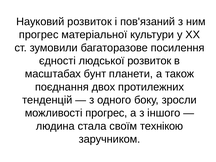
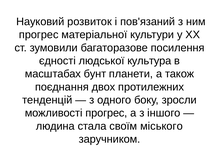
людської розвиток: розвиток -> культура
технікою: технікою -> міського
